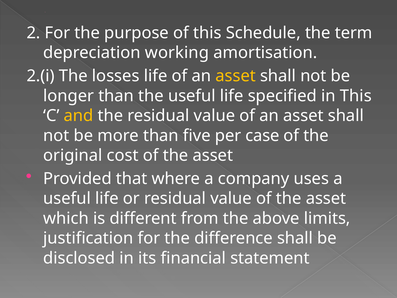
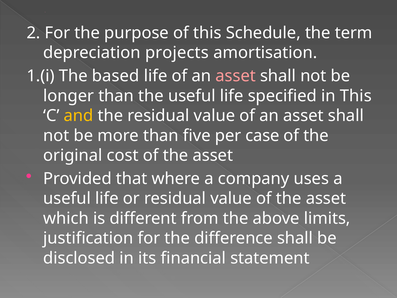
working: working -> projects
2.(i: 2.(i -> 1.(i
losses: losses -> based
asset at (236, 76) colour: yellow -> pink
